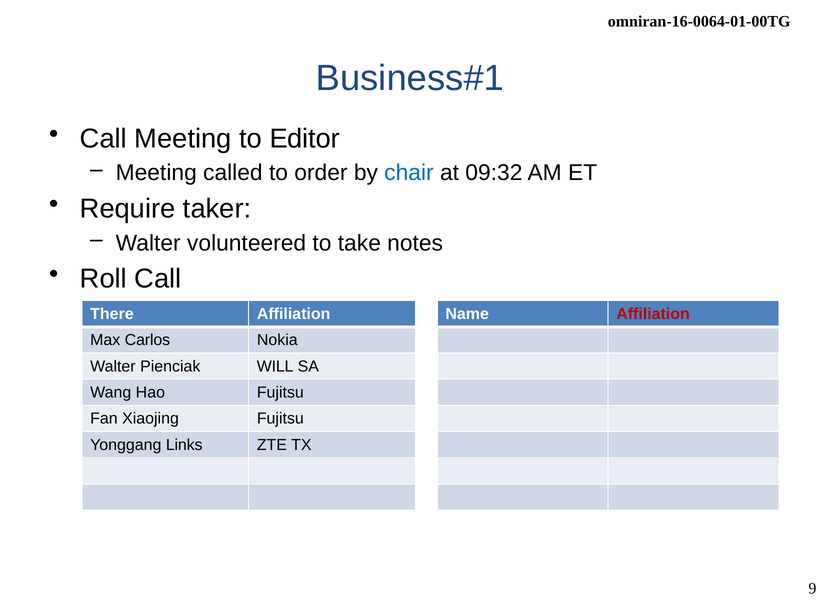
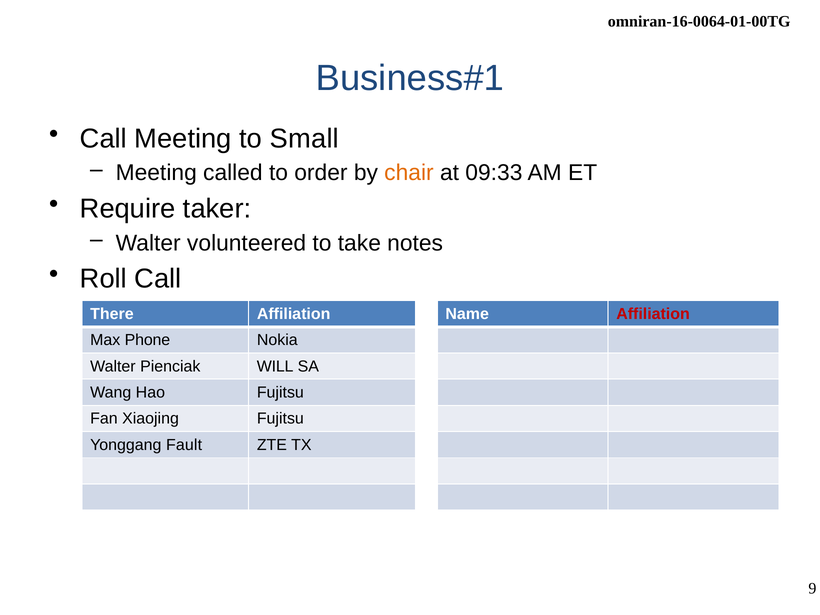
Editor: Editor -> Small
chair colour: blue -> orange
09:32: 09:32 -> 09:33
Carlos: Carlos -> Phone
Links: Links -> Fault
